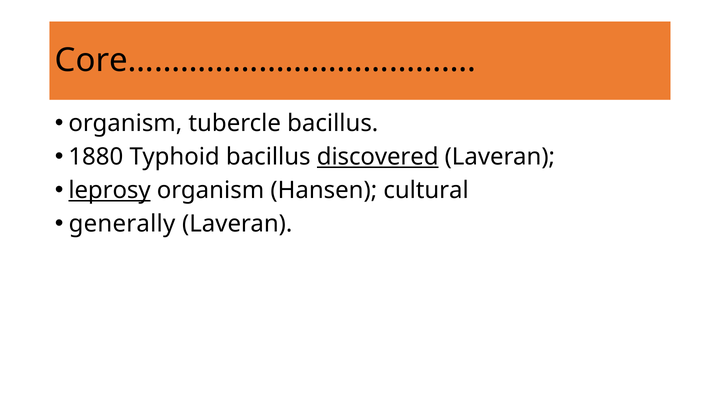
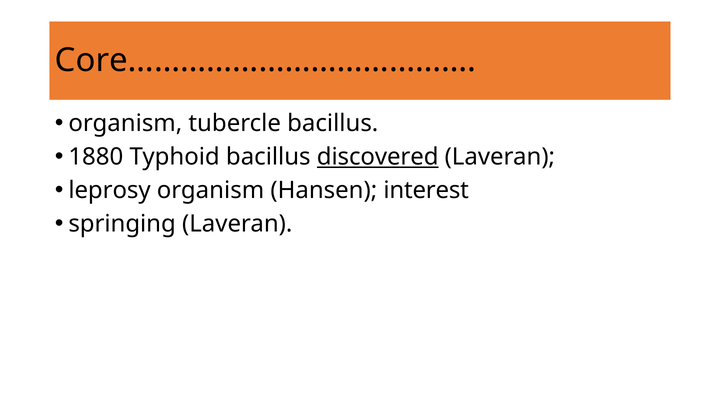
leprosy underline: present -> none
cultural: cultural -> interest
generally: generally -> springing
